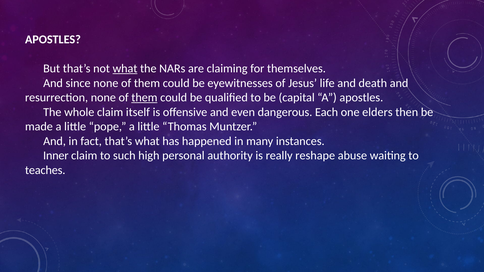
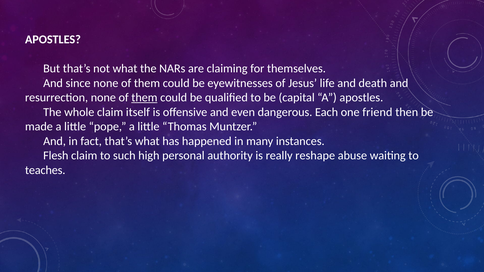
what at (125, 69) underline: present -> none
elders: elders -> friend
Inner: Inner -> Flesh
